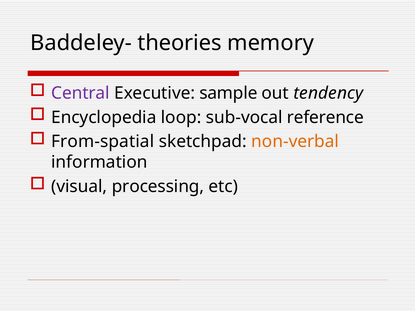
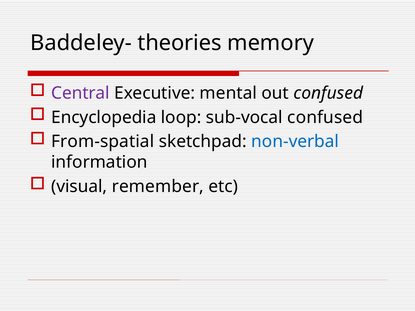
sample: sample -> mental
out tendency: tendency -> confused
sub-vocal reference: reference -> confused
non-verbal colour: orange -> blue
processing: processing -> remember
